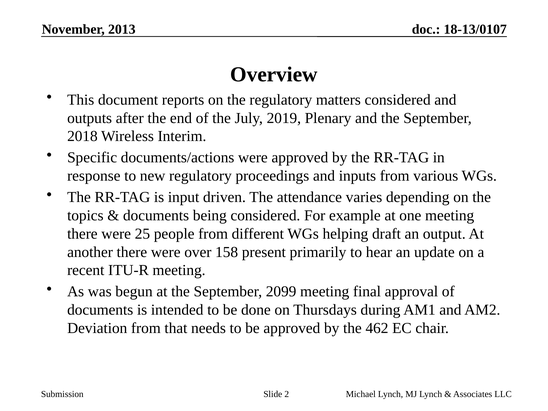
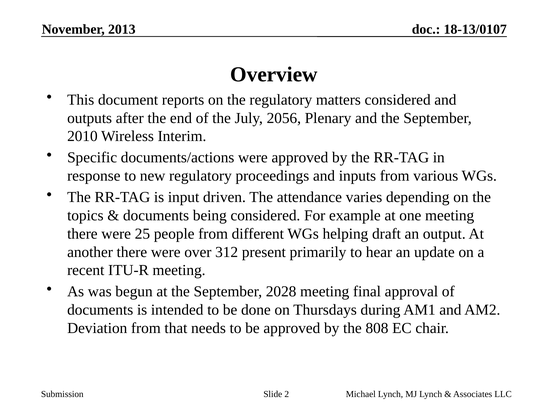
2019: 2019 -> 2056
2018: 2018 -> 2010
158: 158 -> 312
2099: 2099 -> 2028
462: 462 -> 808
